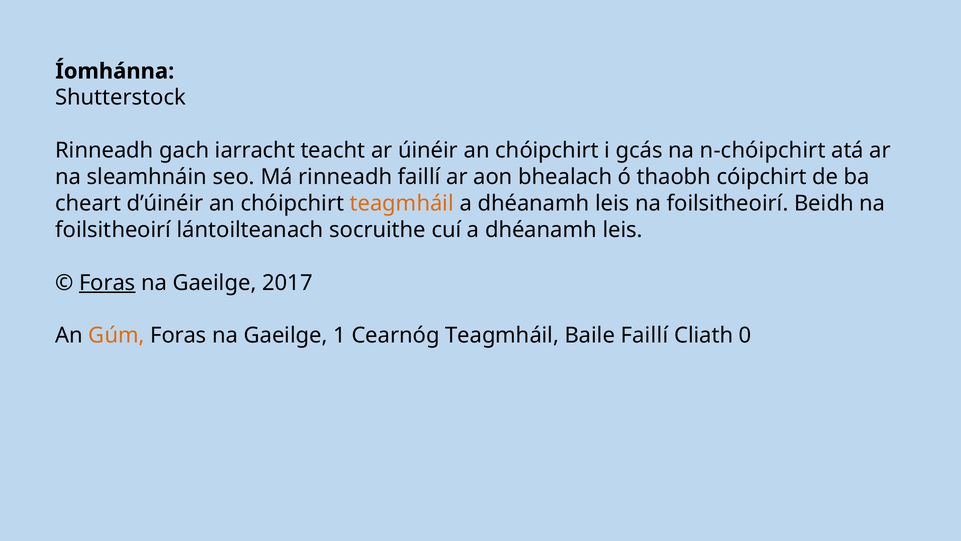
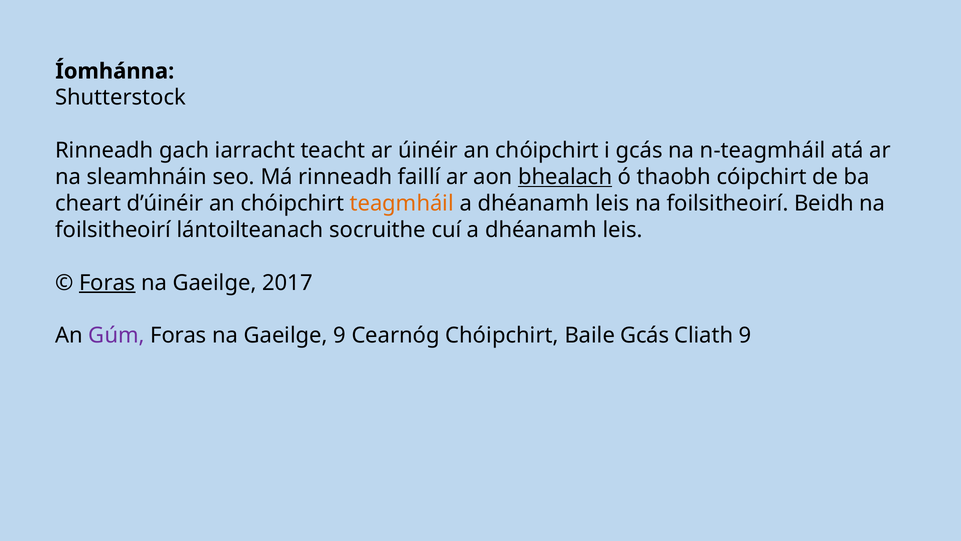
n‑chóipchirt: n‑chóipchirt -> n‑teagmháil
bhealach underline: none -> present
Gúm colour: orange -> purple
Gaeilge 1: 1 -> 9
Cearnóg Teagmháil: Teagmháil -> Chóipchirt
Baile Faillí: Faillí -> Gcás
Cliath 0: 0 -> 9
